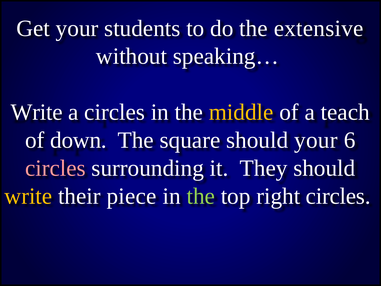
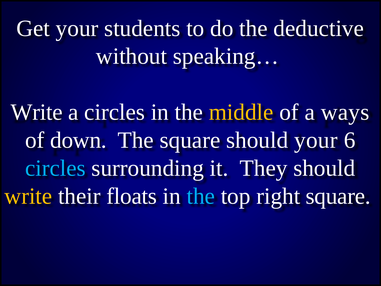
extensive: extensive -> deductive
teach: teach -> ways
circles at (55, 168) colour: pink -> light blue
piece: piece -> floats
the at (201, 196) colour: light green -> light blue
right circles: circles -> square
